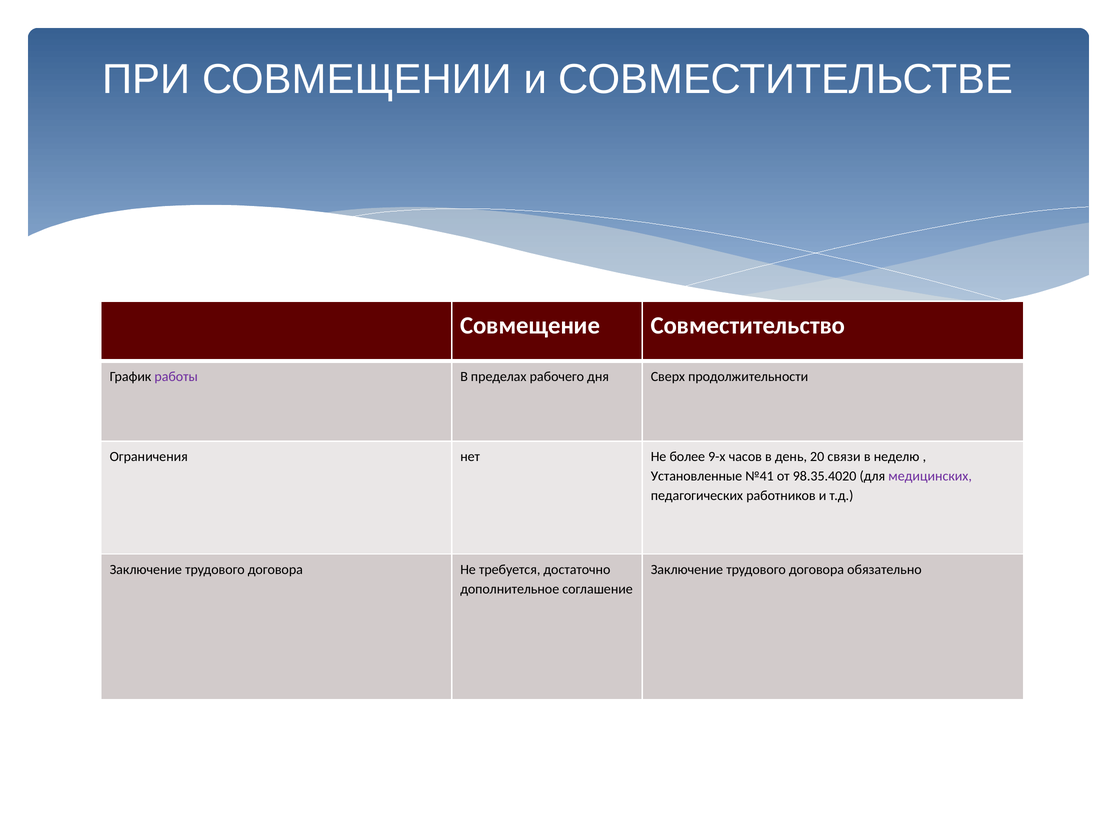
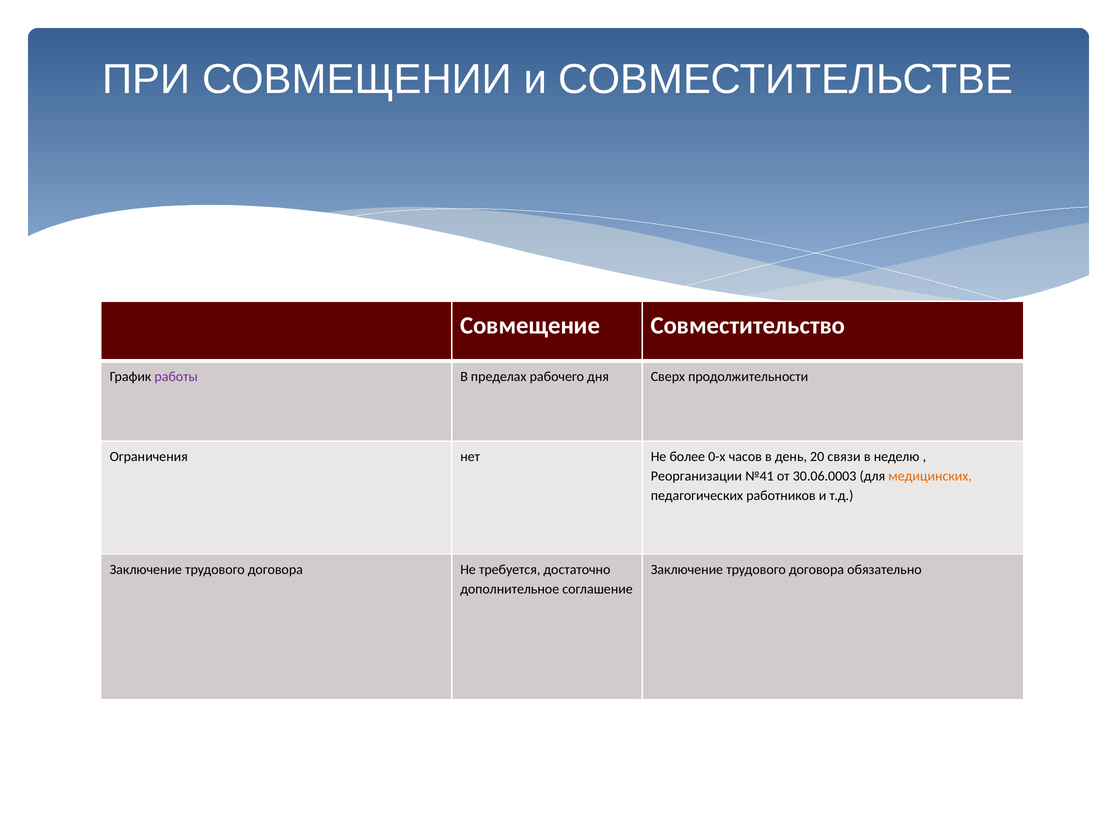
9-х: 9-х -> 0-х
Установленные: Установленные -> Реорганизации
98.35.4020: 98.35.4020 -> 30.06.0003
медицинских colour: purple -> orange
